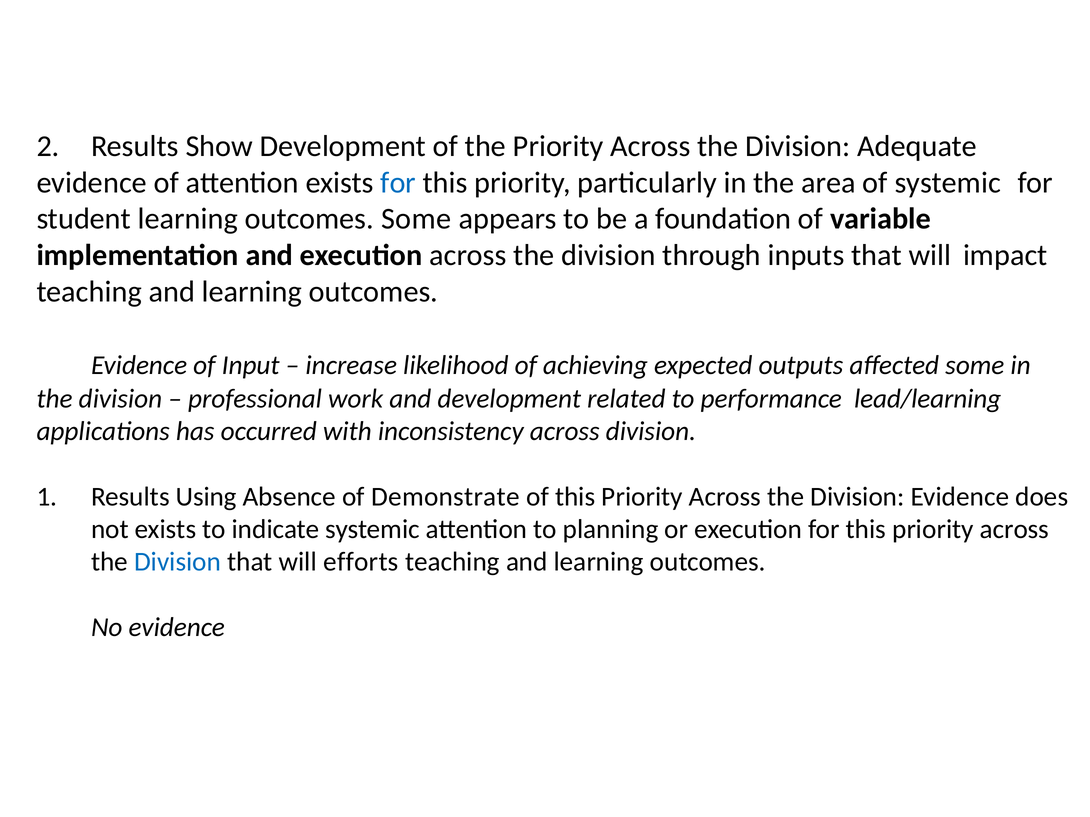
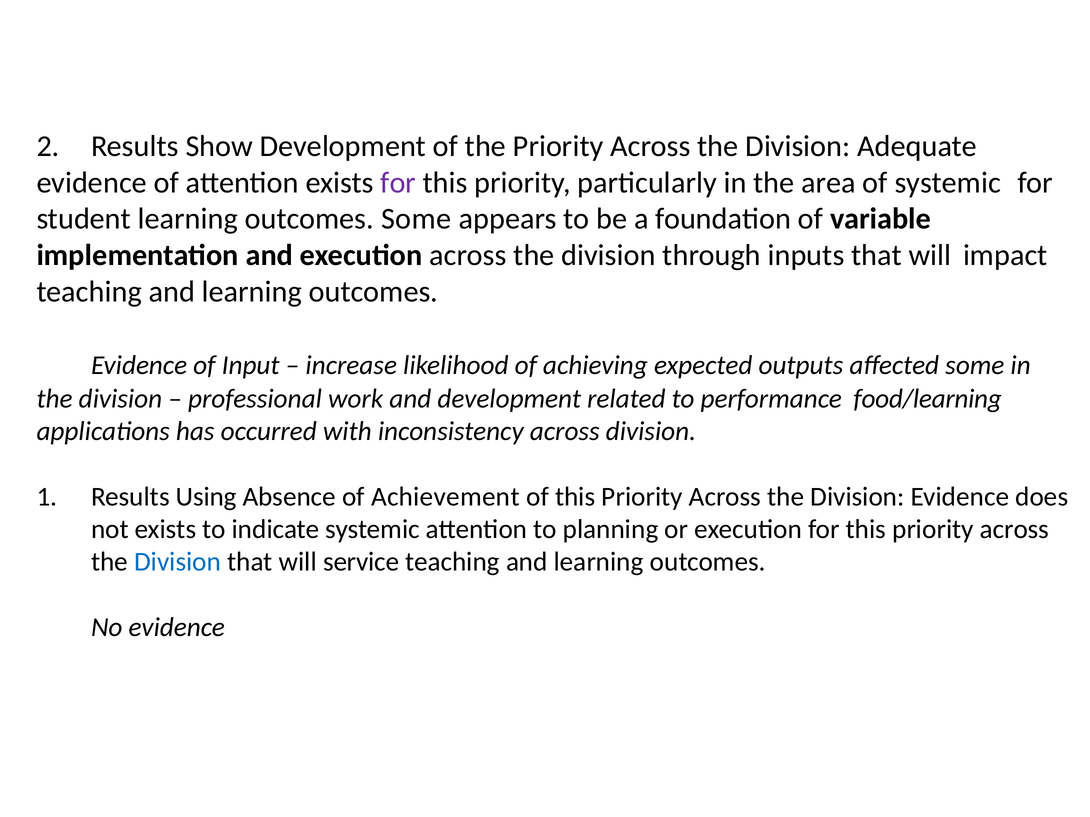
for at (398, 183) colour: blue -> purple
lead/learning: lead/learning -> food/learning
Demonstrate: Demonstrate -> Achievement
efforts: efforts -> service
